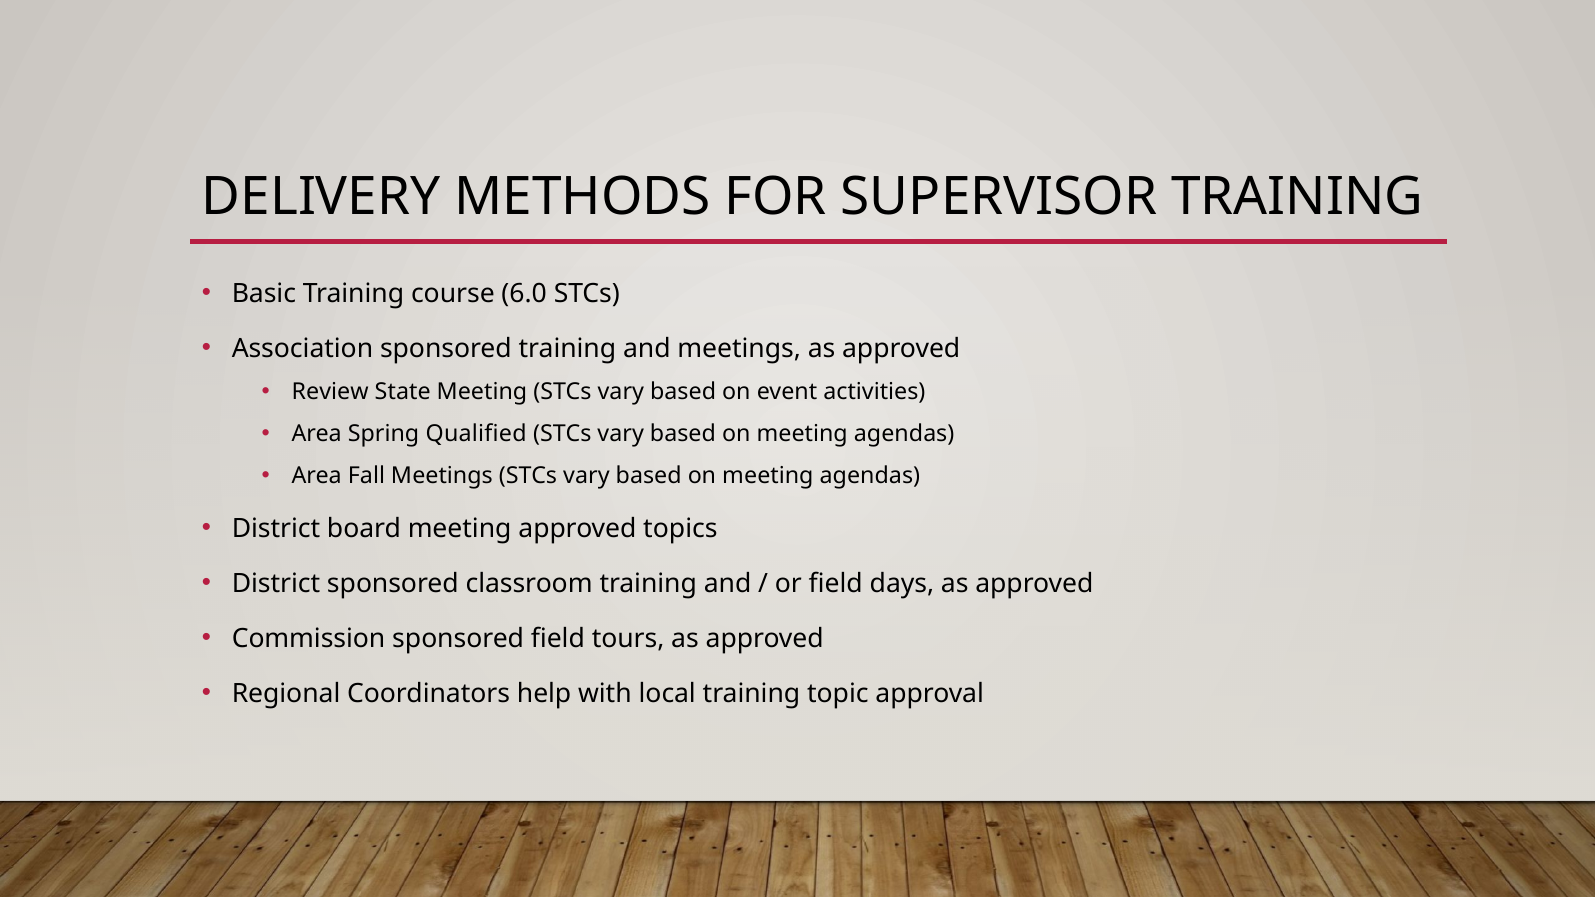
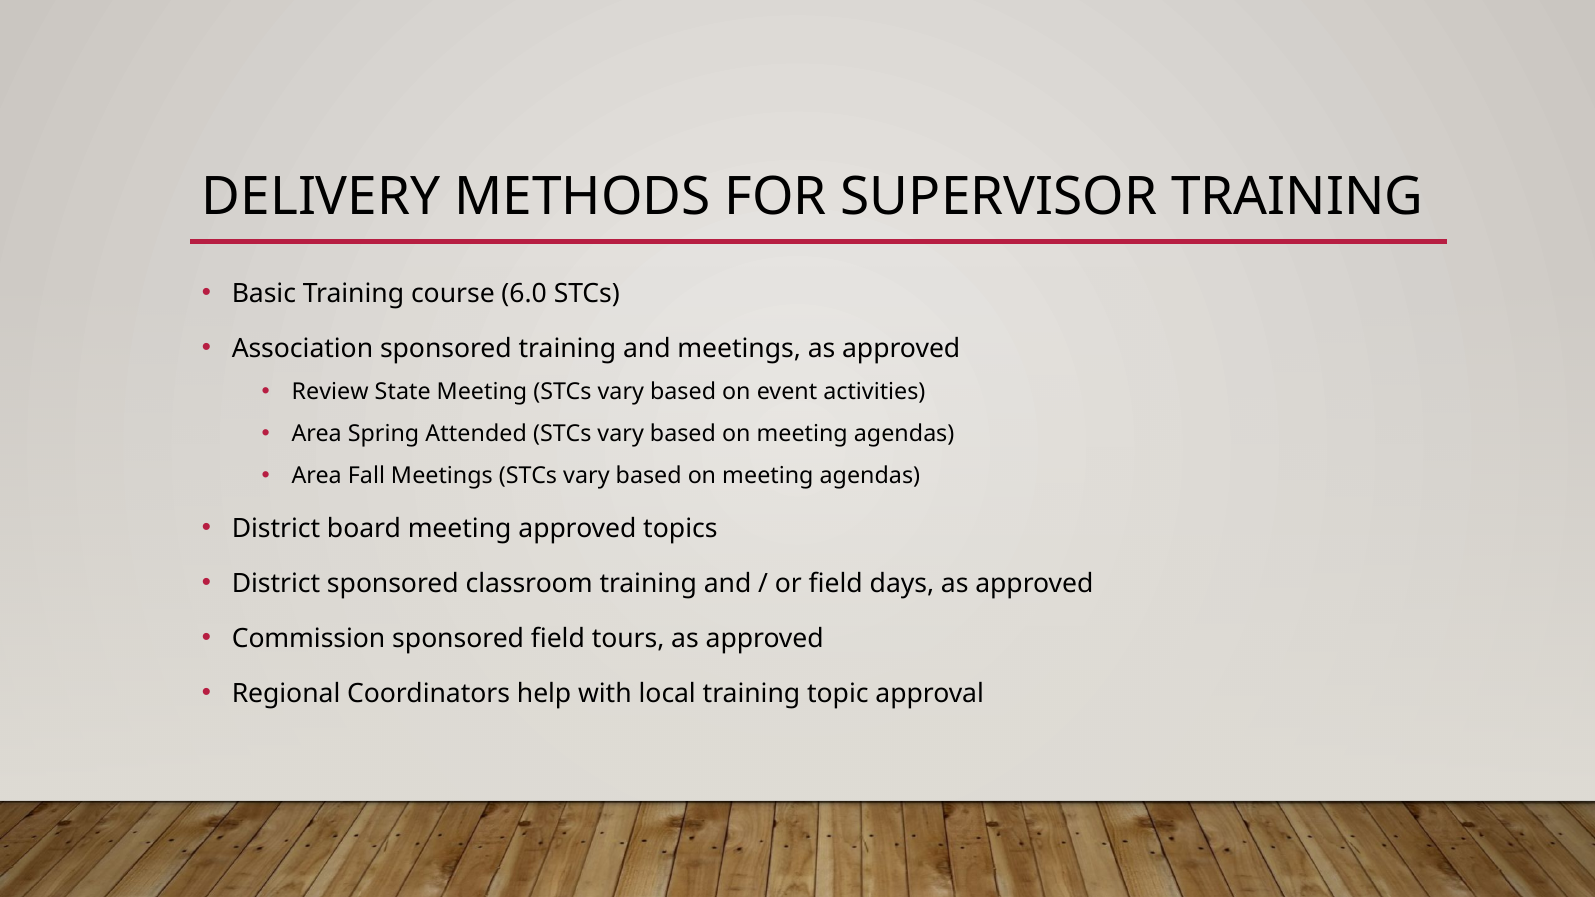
Qualified: Qualified -> Attended
